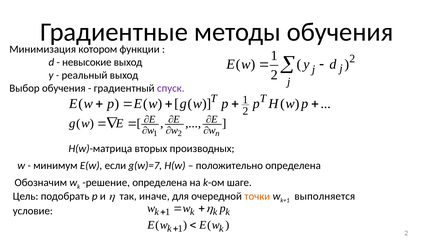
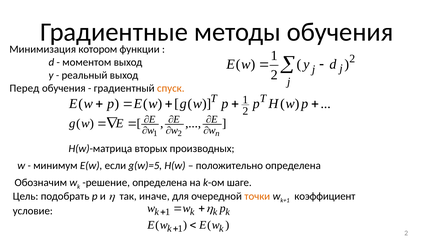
невысокие: невысокие -> моментом
Выбор: Выбор -> Перед
спуск colour: purple -> orange
g(w)=7: g(w)=7 -> g(w)=5
выполняется: выполняется -> коэффициент
